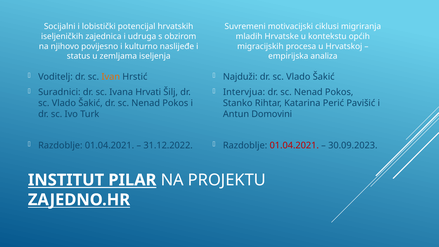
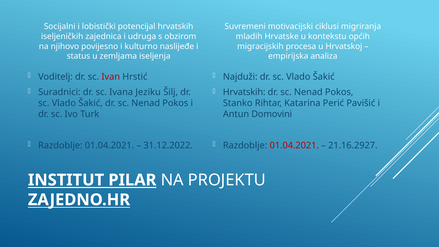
Ivan colour: orange -> red
Hrvati: Hrvati -> Jeziku
Intervjua at (244, 92): Intervjua -> Hrvatskih
30.09.2023: 30.09.2023 -> 21.16.2927
